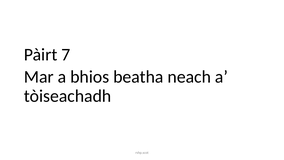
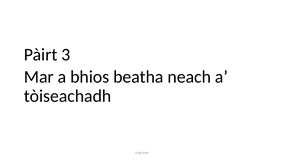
7: 7 -> 3
